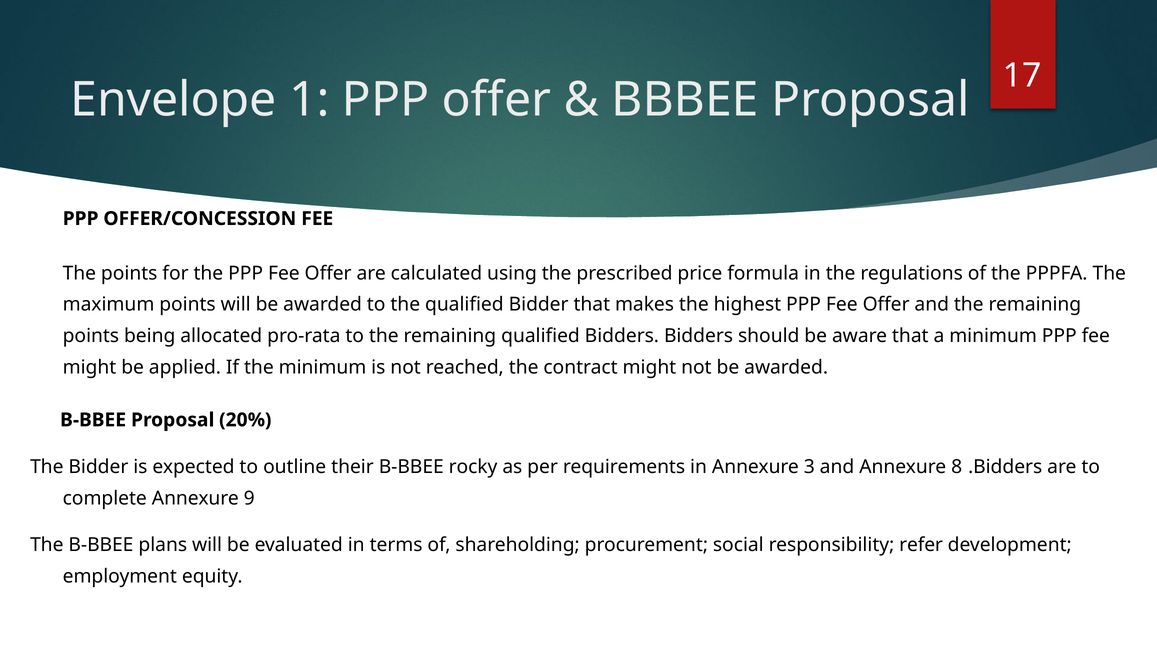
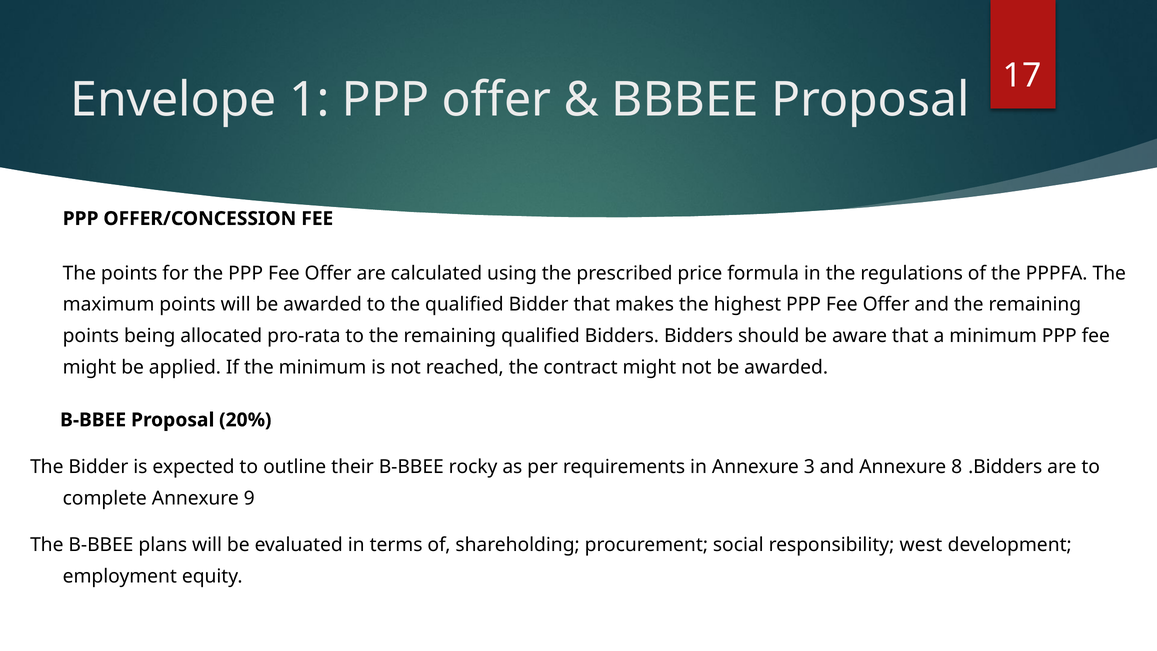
refer: refer -> west
